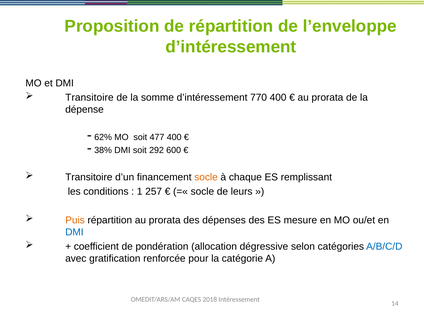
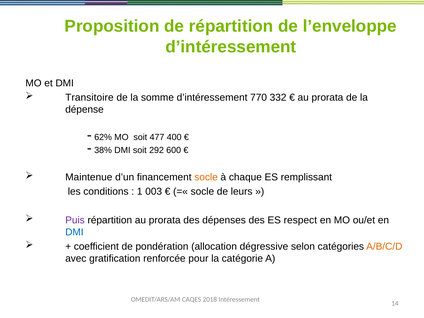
770 400: 400 -> 332
Transitoire at (89, 177): Transitoire -> Maintenue
257: 257 -> 003
Puis colour: orange -> purple
mesure: mesure -> respect
A/B/C/D colour: blue -> orange
